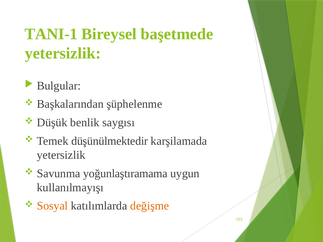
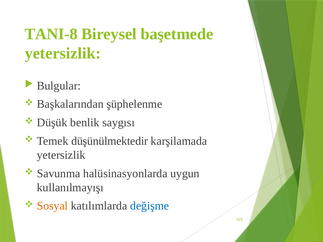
TANI-1: TANI-1 -> TANI-8
yoğunlaştıramama: yoğunlaştıramama -> halüsinasyonlarda
değişme colour: orange -> blue
